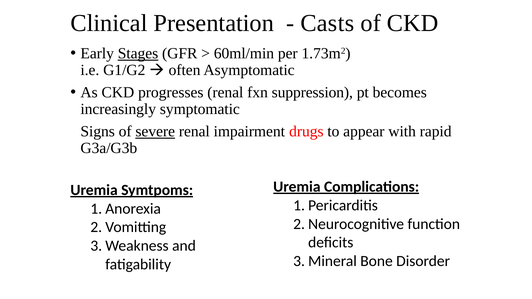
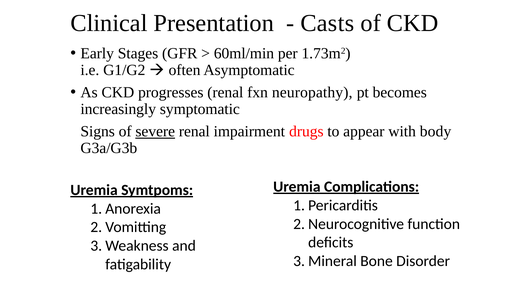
Stages underline: present -> none
suppression: suppression -> neuropathy
rapid: rapid -> body
